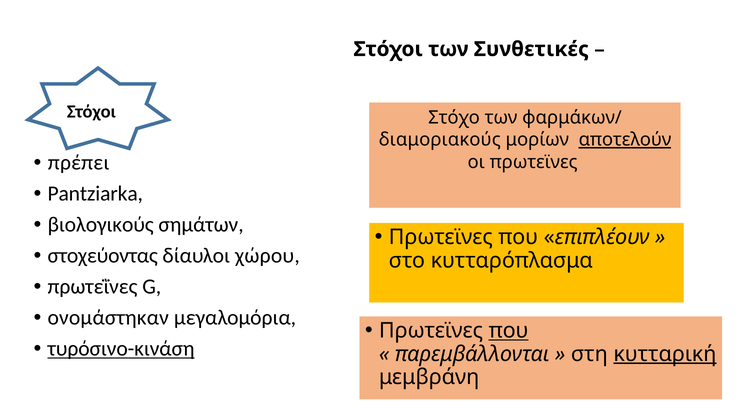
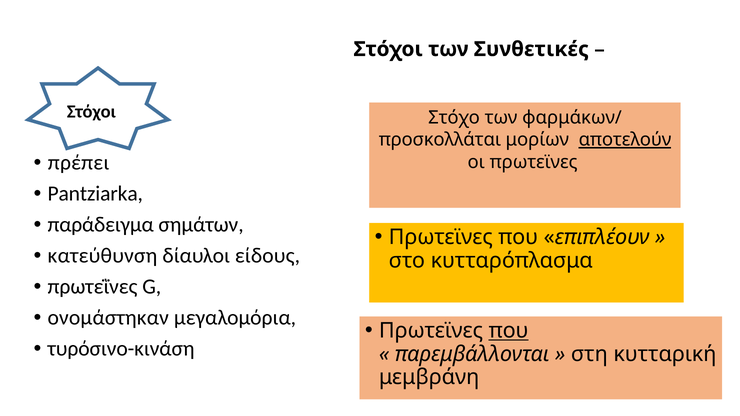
διαμοριακούς: διαμοριακούς -> προσκολλάται
βιολογικούς: βιολογικούς -> παράδειγμα
στοχεύοντας: στοχεύοντας -> κατεύθυνση
χώρου: χώρου -> είδους
τυρόσινο-κινάση underline: present -> none
κυτταρική underline: present -> none
